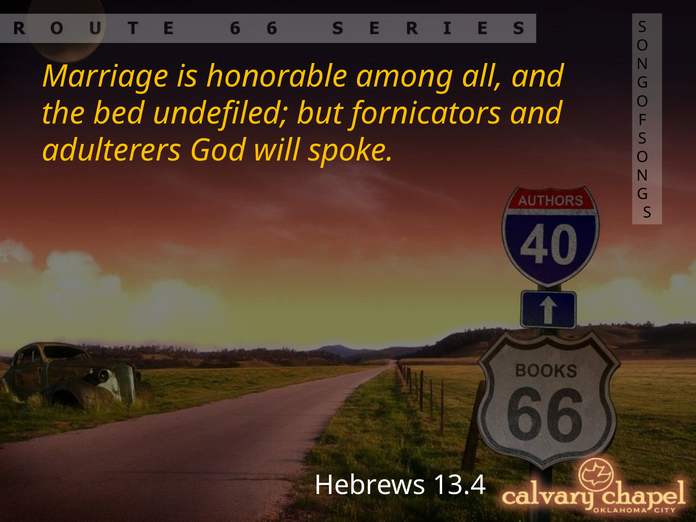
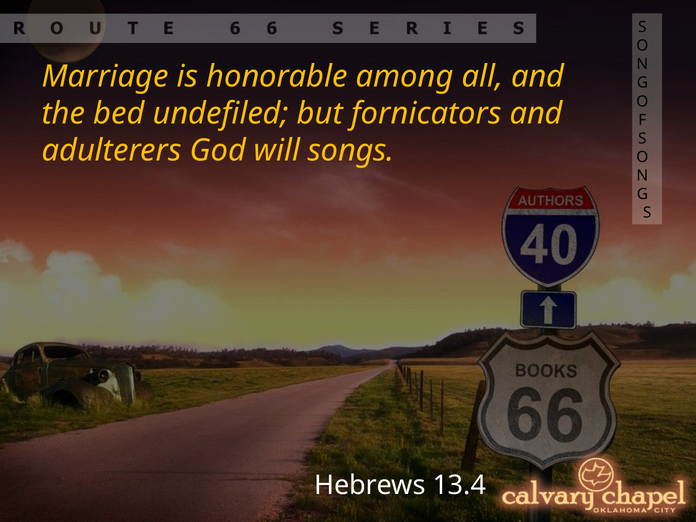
spoke: spoke -> songs
